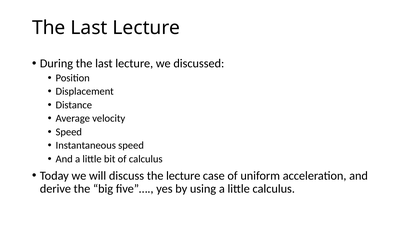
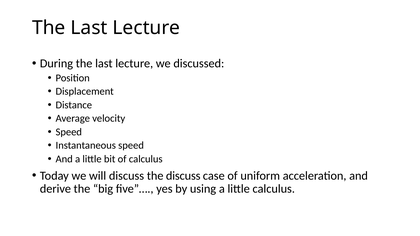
the lecture: lecture -> discuss
